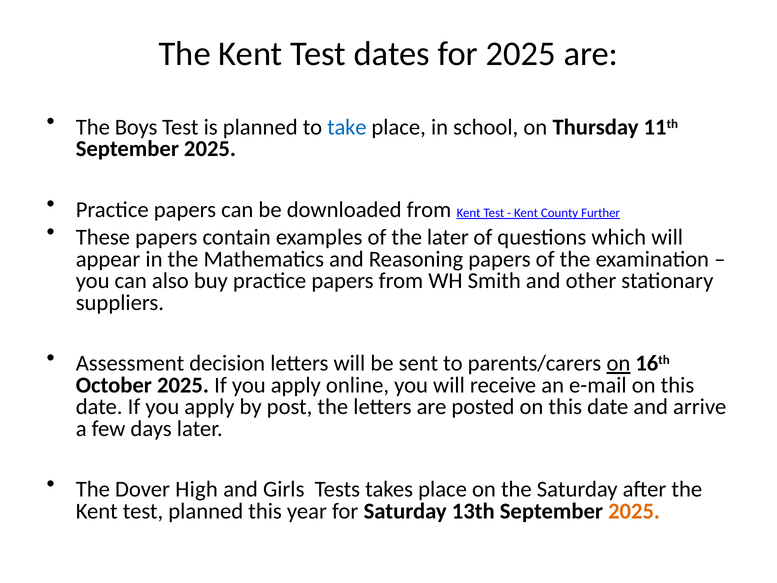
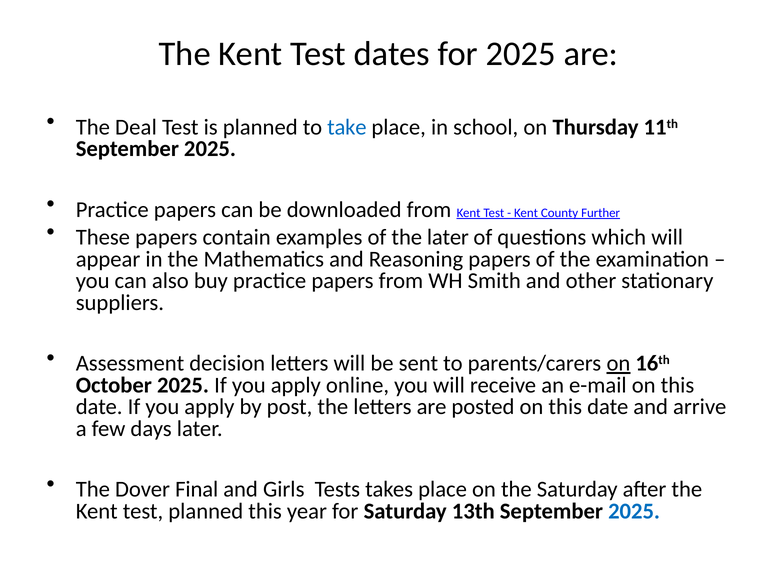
Boys: Boys -> Deal
High: High -> Final
2025 at (634, 511) colour: orange -> blue
